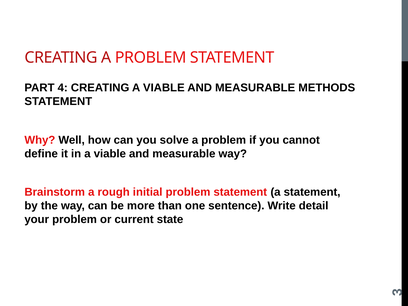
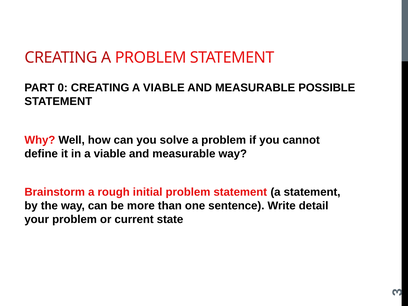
4: 4 -> 0
METHODS: METHODS -> POSSIBLE
